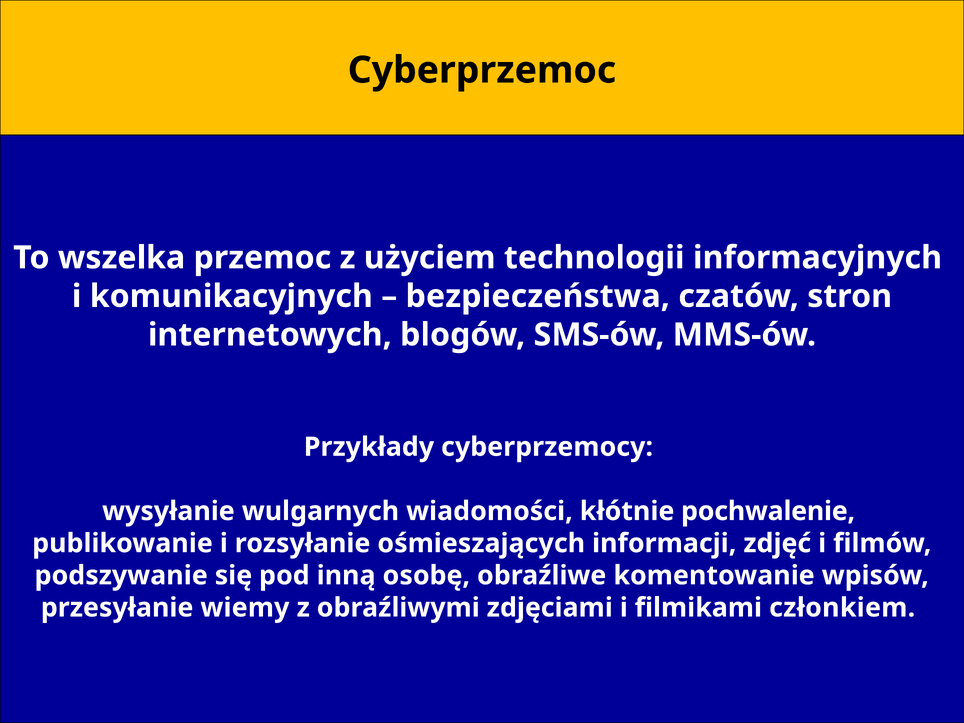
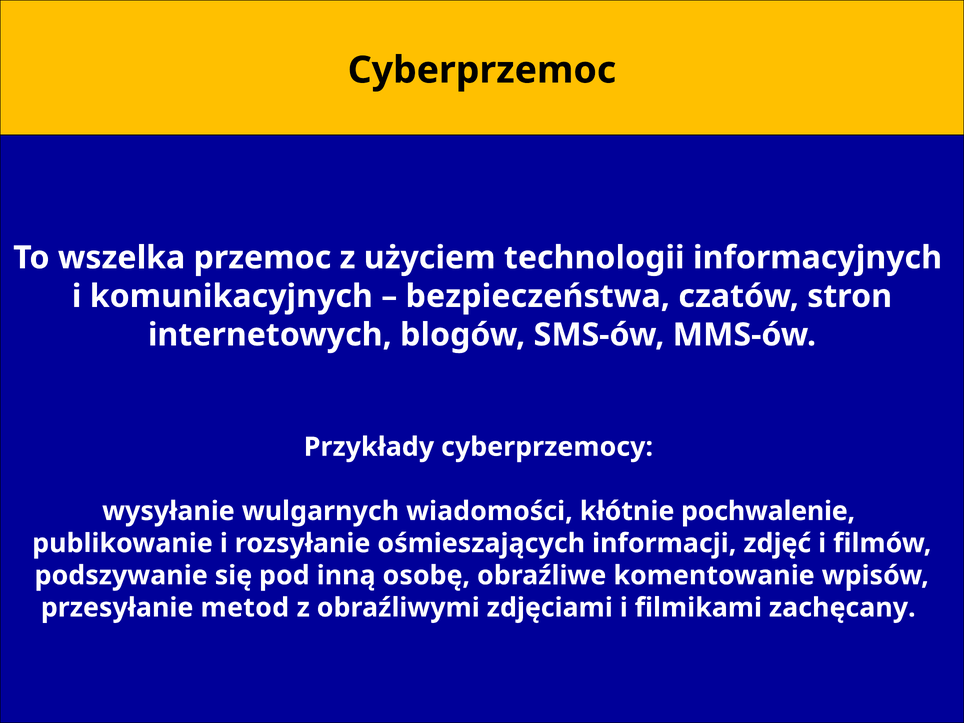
wiemy: wiemy -> metod
członkiem: członkiem -> zachęcany
